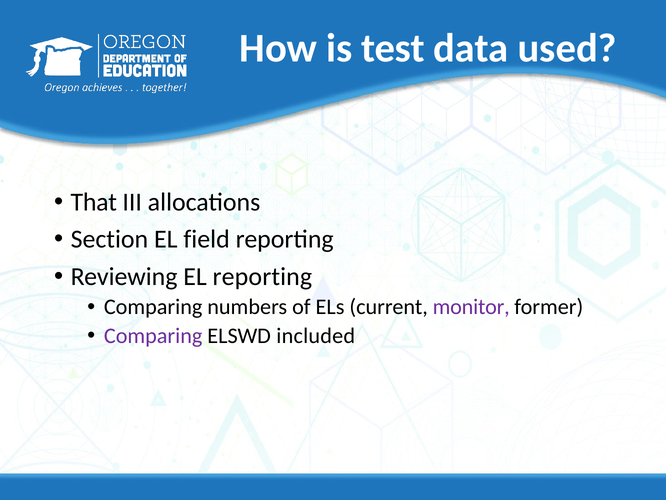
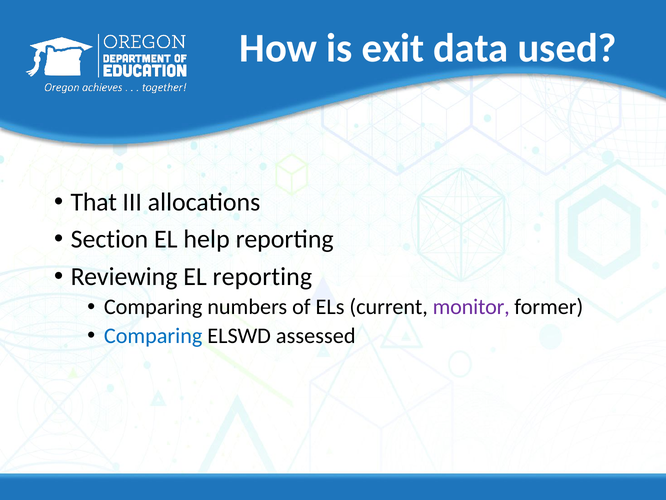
test: test -> exit
field: field -> help
Comparing at (153, 335) colour: purple -> blue
included: included -> assessed
